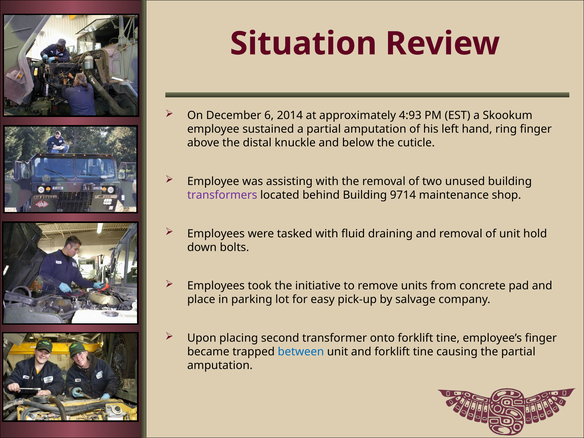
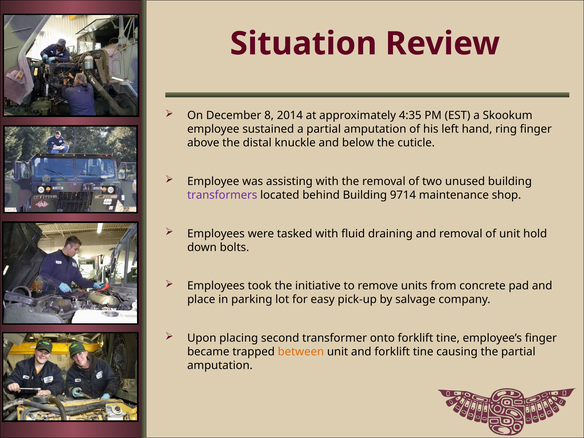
6: 6 -> 8
4:93: 4:93 -> 4:35
between colour: blue -> orange
